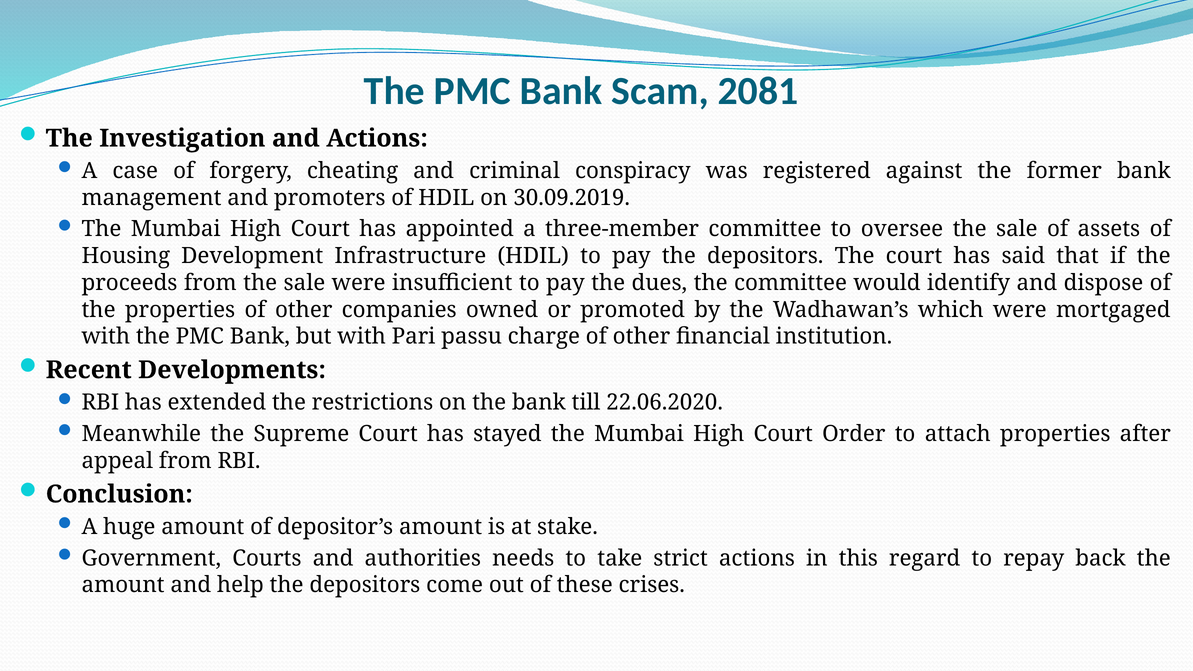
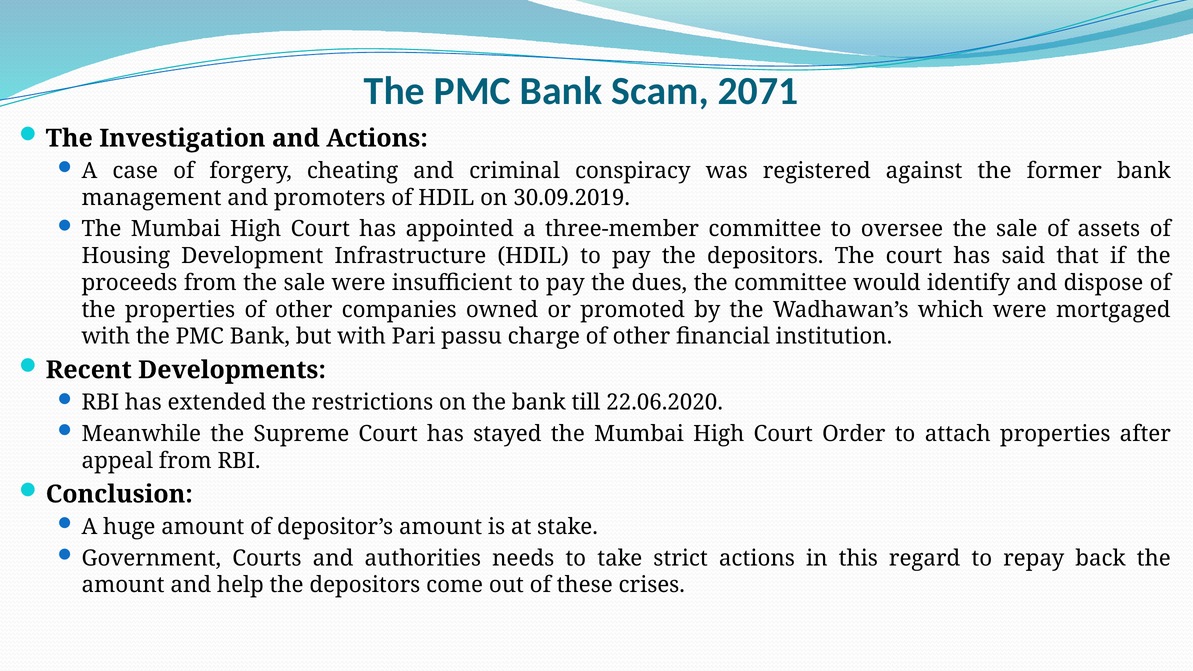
2081: 2081 -> 2071
